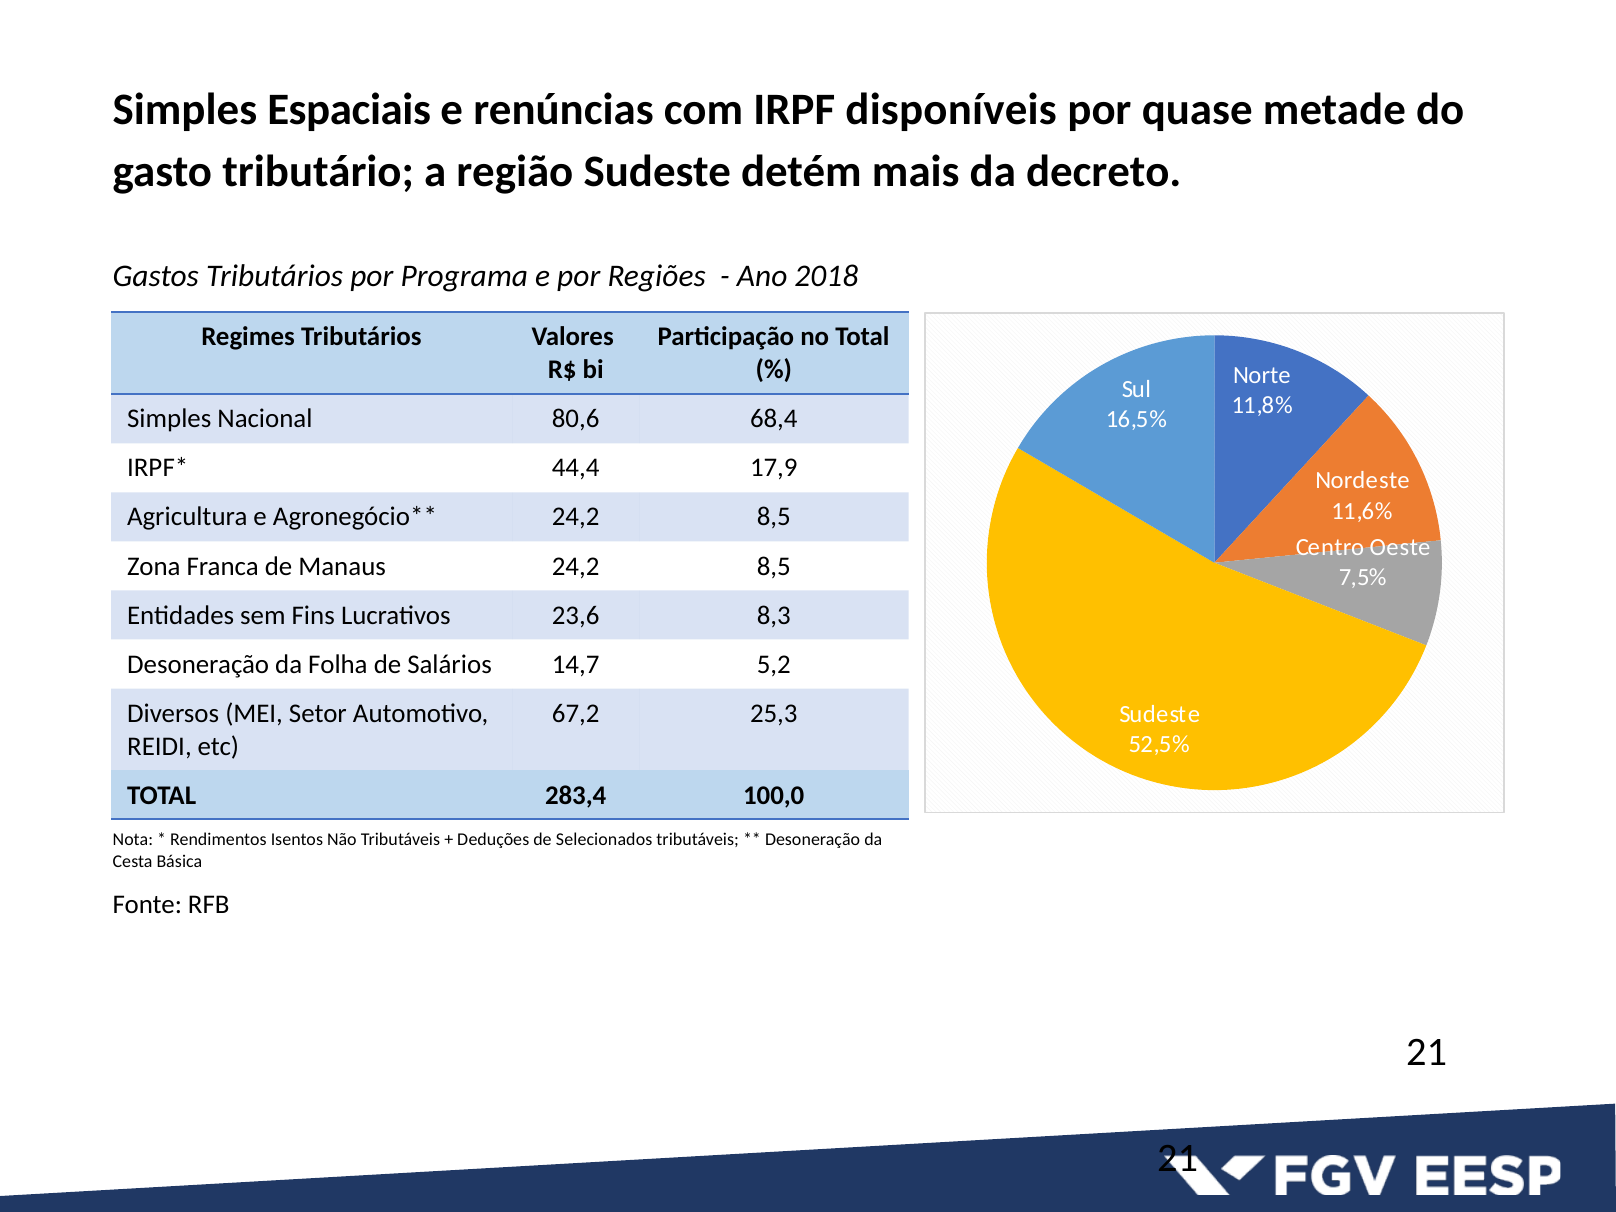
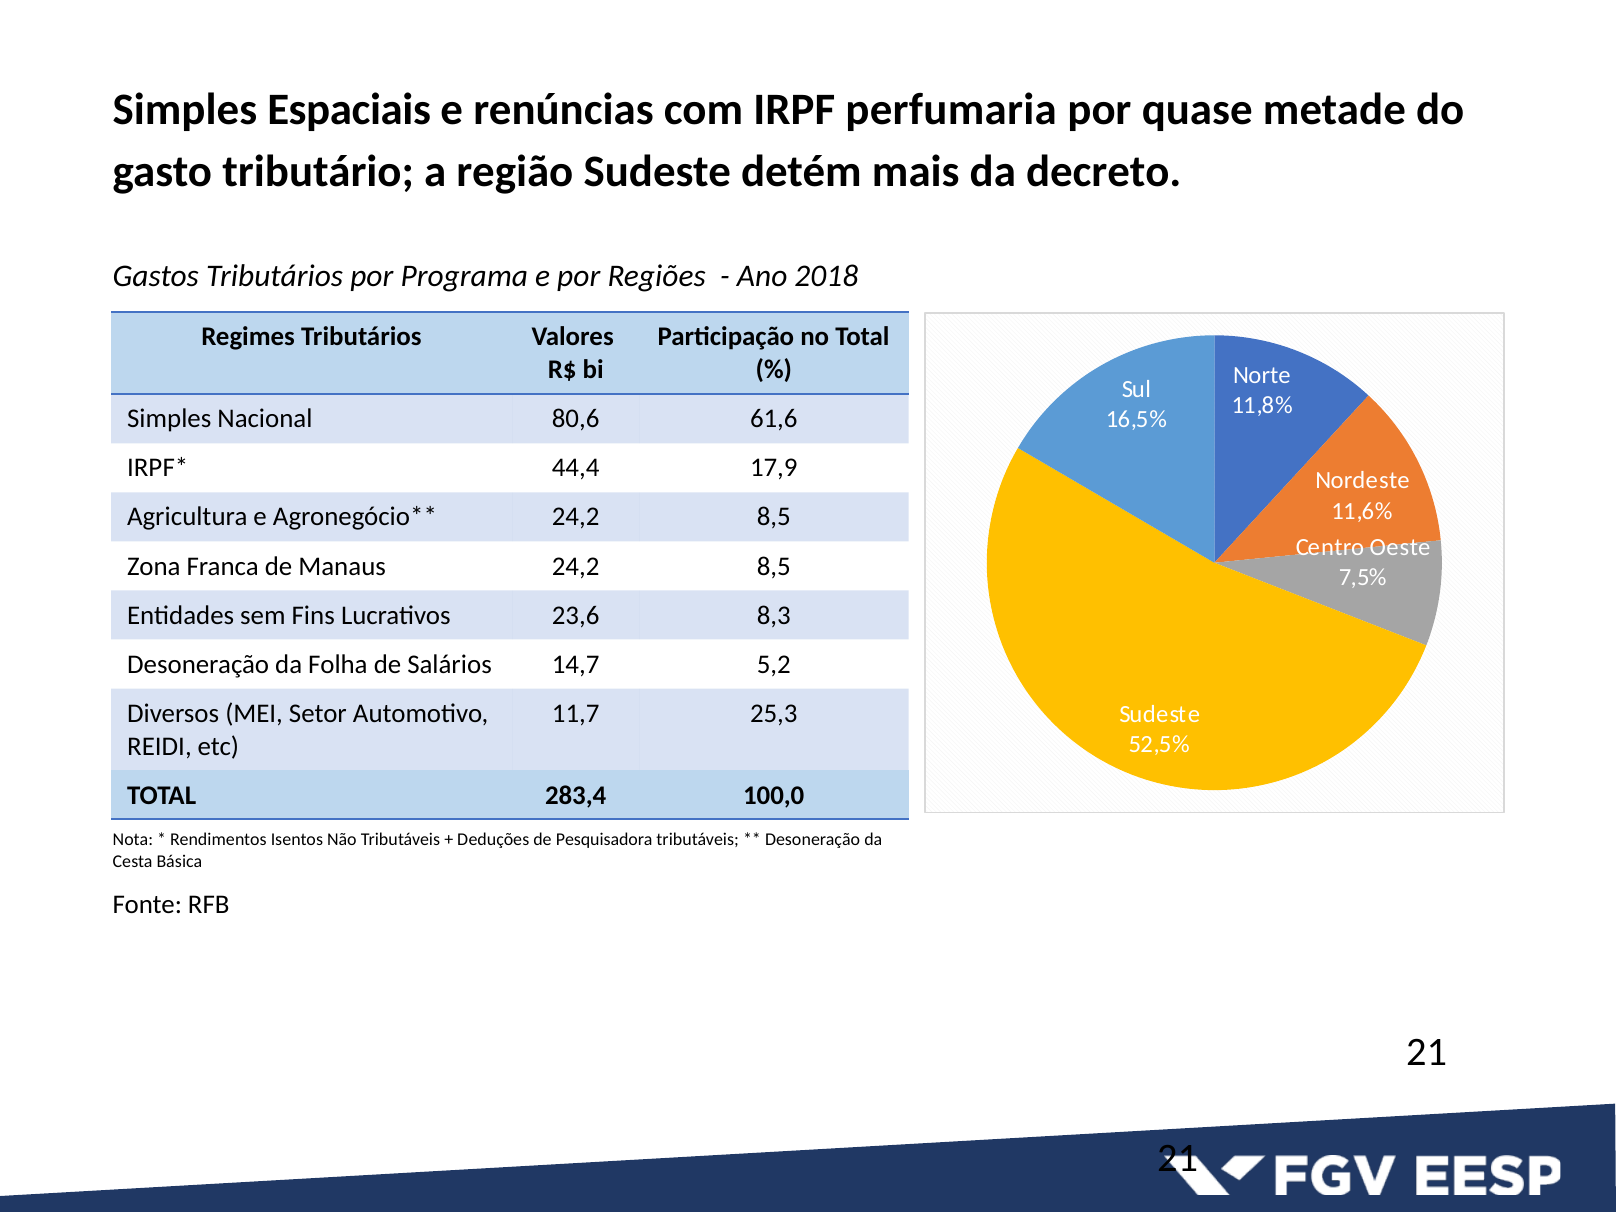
disponíveis: disponíveis -> perfumaria
68,4: 68,4 -> 61,6
67,2: 67,2 -> 11,7
Selecionados: Selecionados -> Pesquisadora
